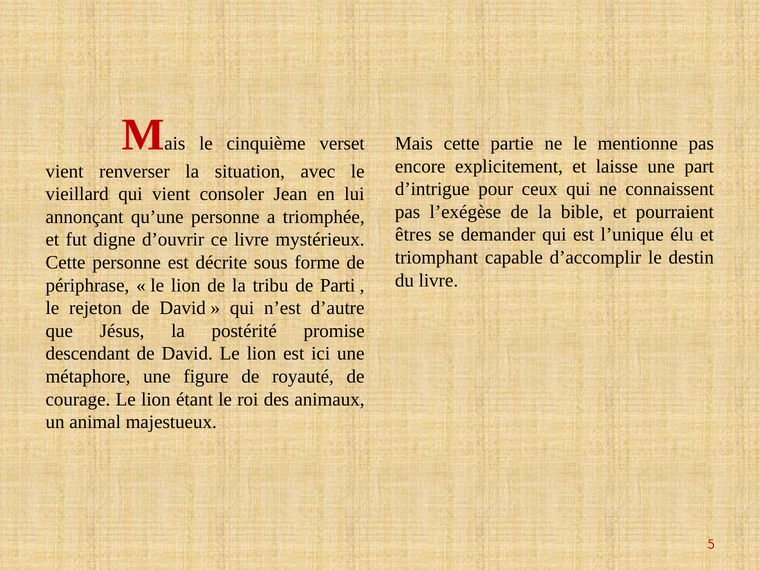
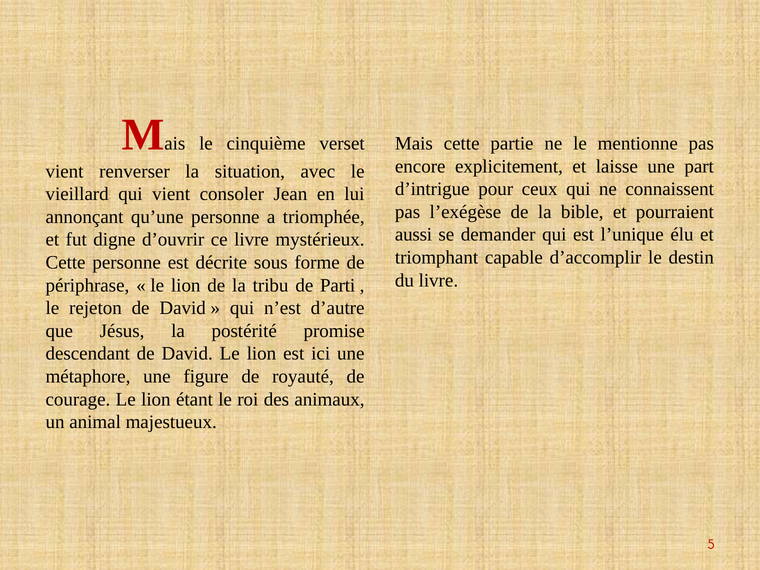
êtres: êtres -> aussi
